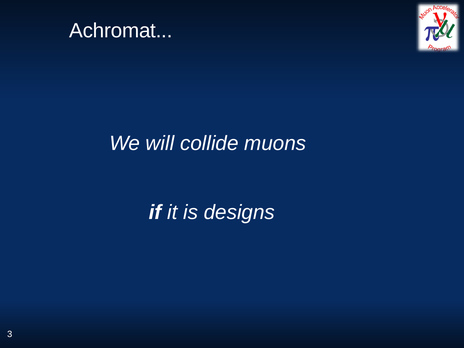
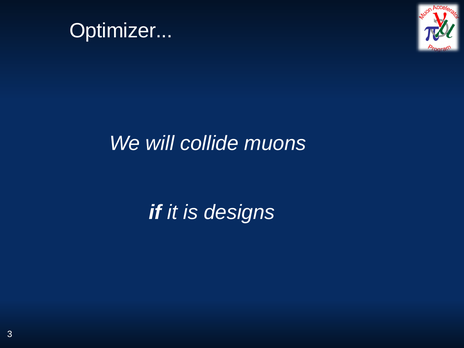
Achromat: Achromat -> Optimizer
